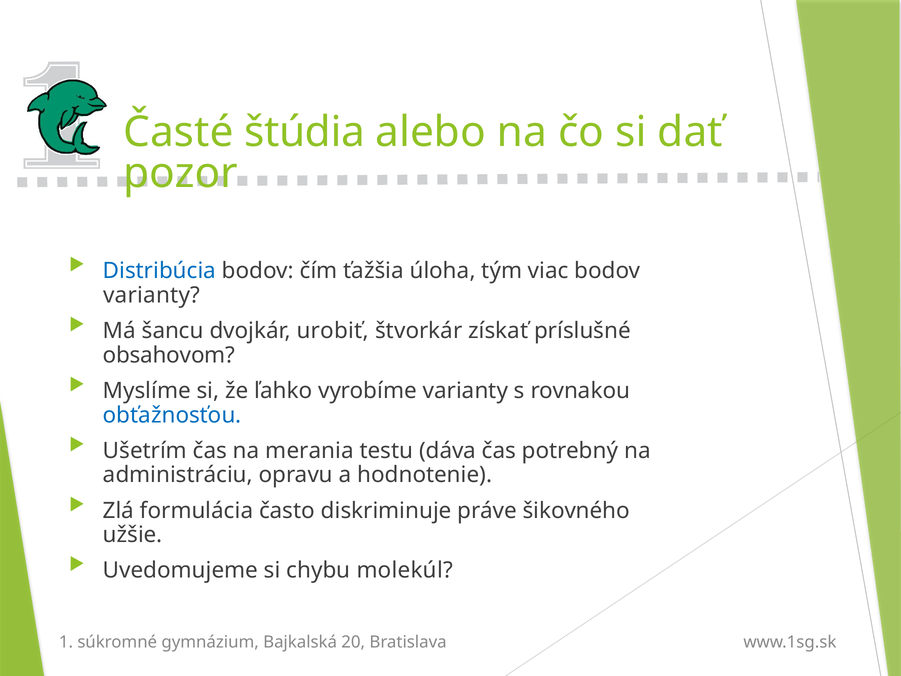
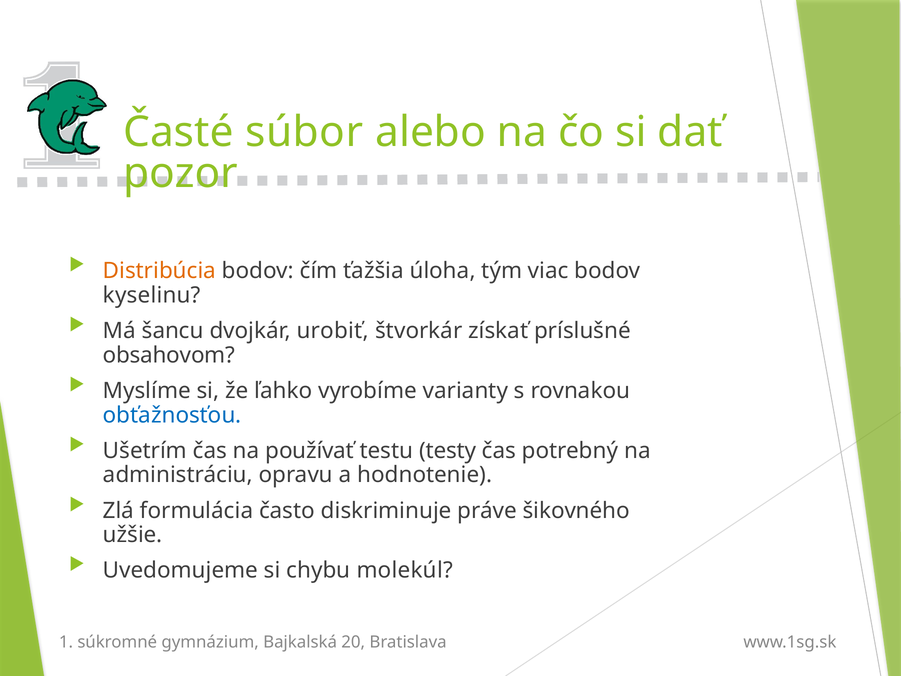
štúdia: štúdia -> súbor
Distribúcia colour: blue -> orange
varianty at (152, 295): varianty -> kyselinu
merania: merania -> používať
dáva: dáva -> testy
